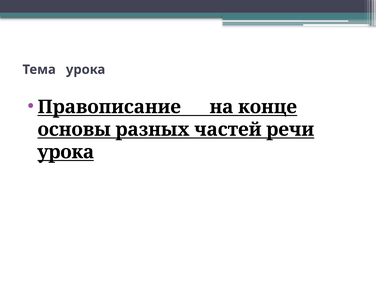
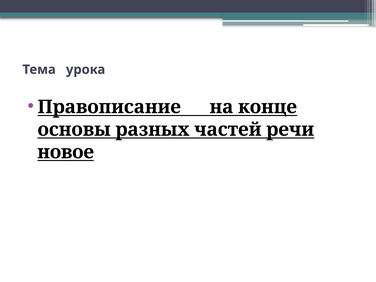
урока at (66, 152): урока -> новое
